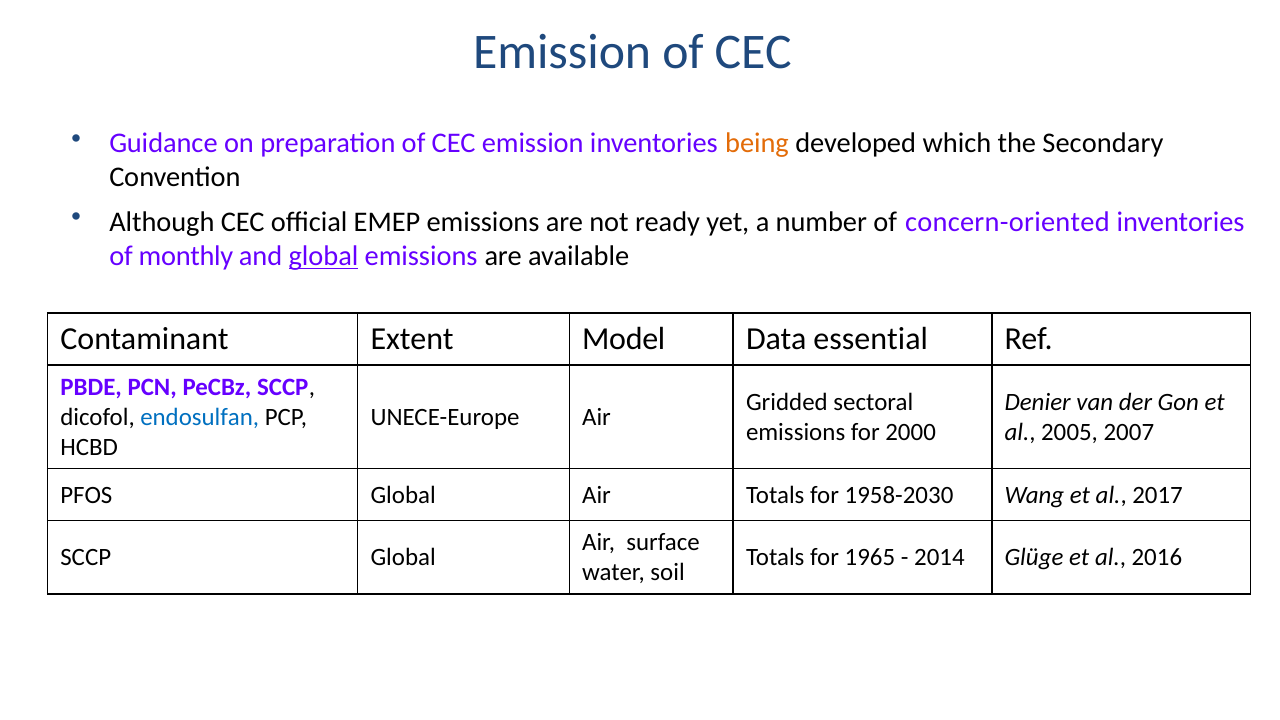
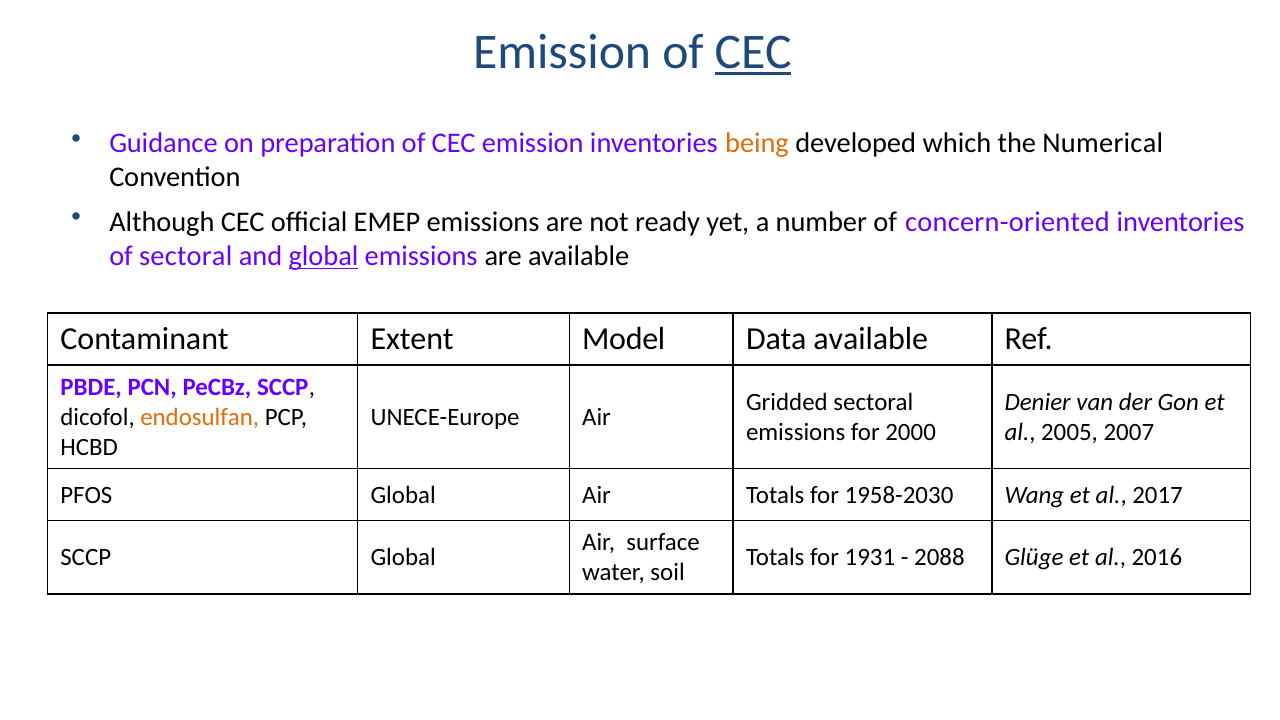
CEC at (753, 53) underline: none -> present
Secondary: Secondary -> Numerical
of monthly: monthly -> sectoral
Data essential: essential -> available
endosulfan colour: blue -> orange
1965: 1965 -> 1931
2014: 2014 -> 2088
